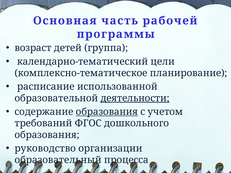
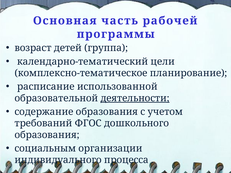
образования at (107, 112) underline: present -> none
руководство: руководство -> социальным
образовательный: образовательный -> индивидуального
